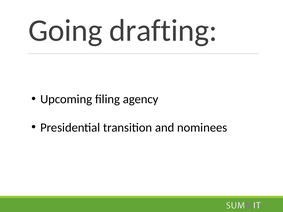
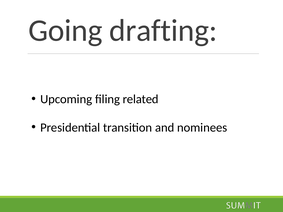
agency: agency -> related
